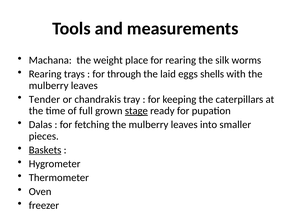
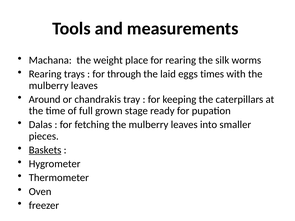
shells: shells -> times
Tender: Tender -> Around
stage underline: present -> none
